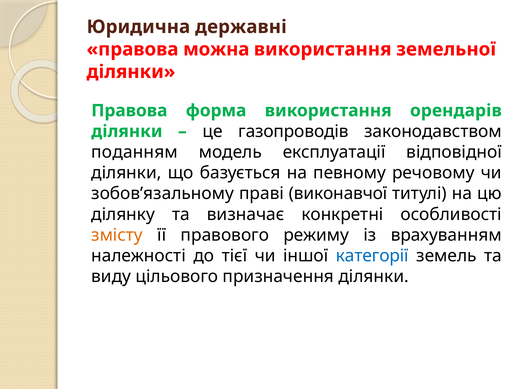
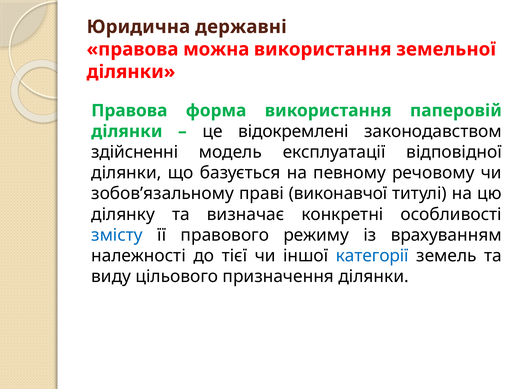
орендарів: орендарів -> паперовій
газопроводів: газопроводів -> відокремлені
поданням: поданням -> здійсненні
змісту colour: orange -> blue
